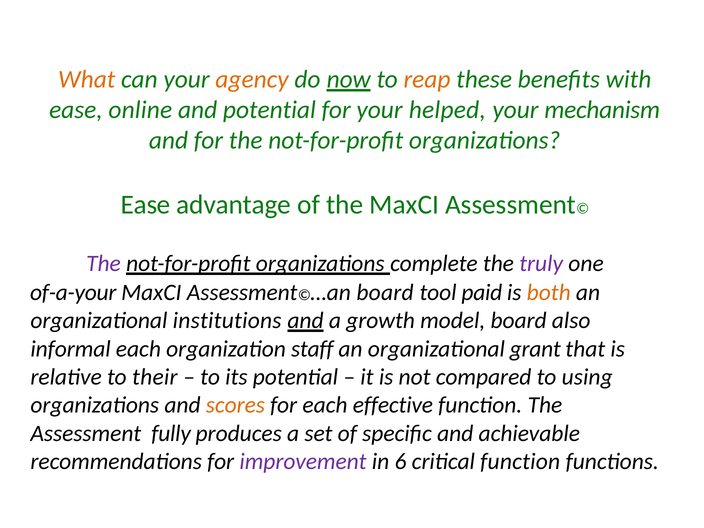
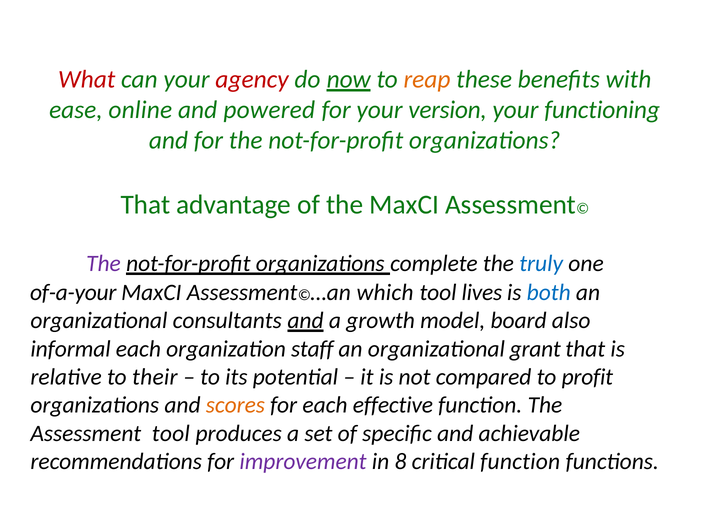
What colour: orange -> red
agency colour: orange -> red
and potential: potential -> powered
helped: helped -> version
mechanism: mechanism -> functioning
Ease at (146, 205): Ease -> That
truly colour: purple -> blue
board at (385, 293): board -> which
paid: paid -> lives
both colour: orange -> blue
institutions: institutions -> consultants
using: using -> profit
Assessment fully: fully -> tool
6: 6 -> 8
